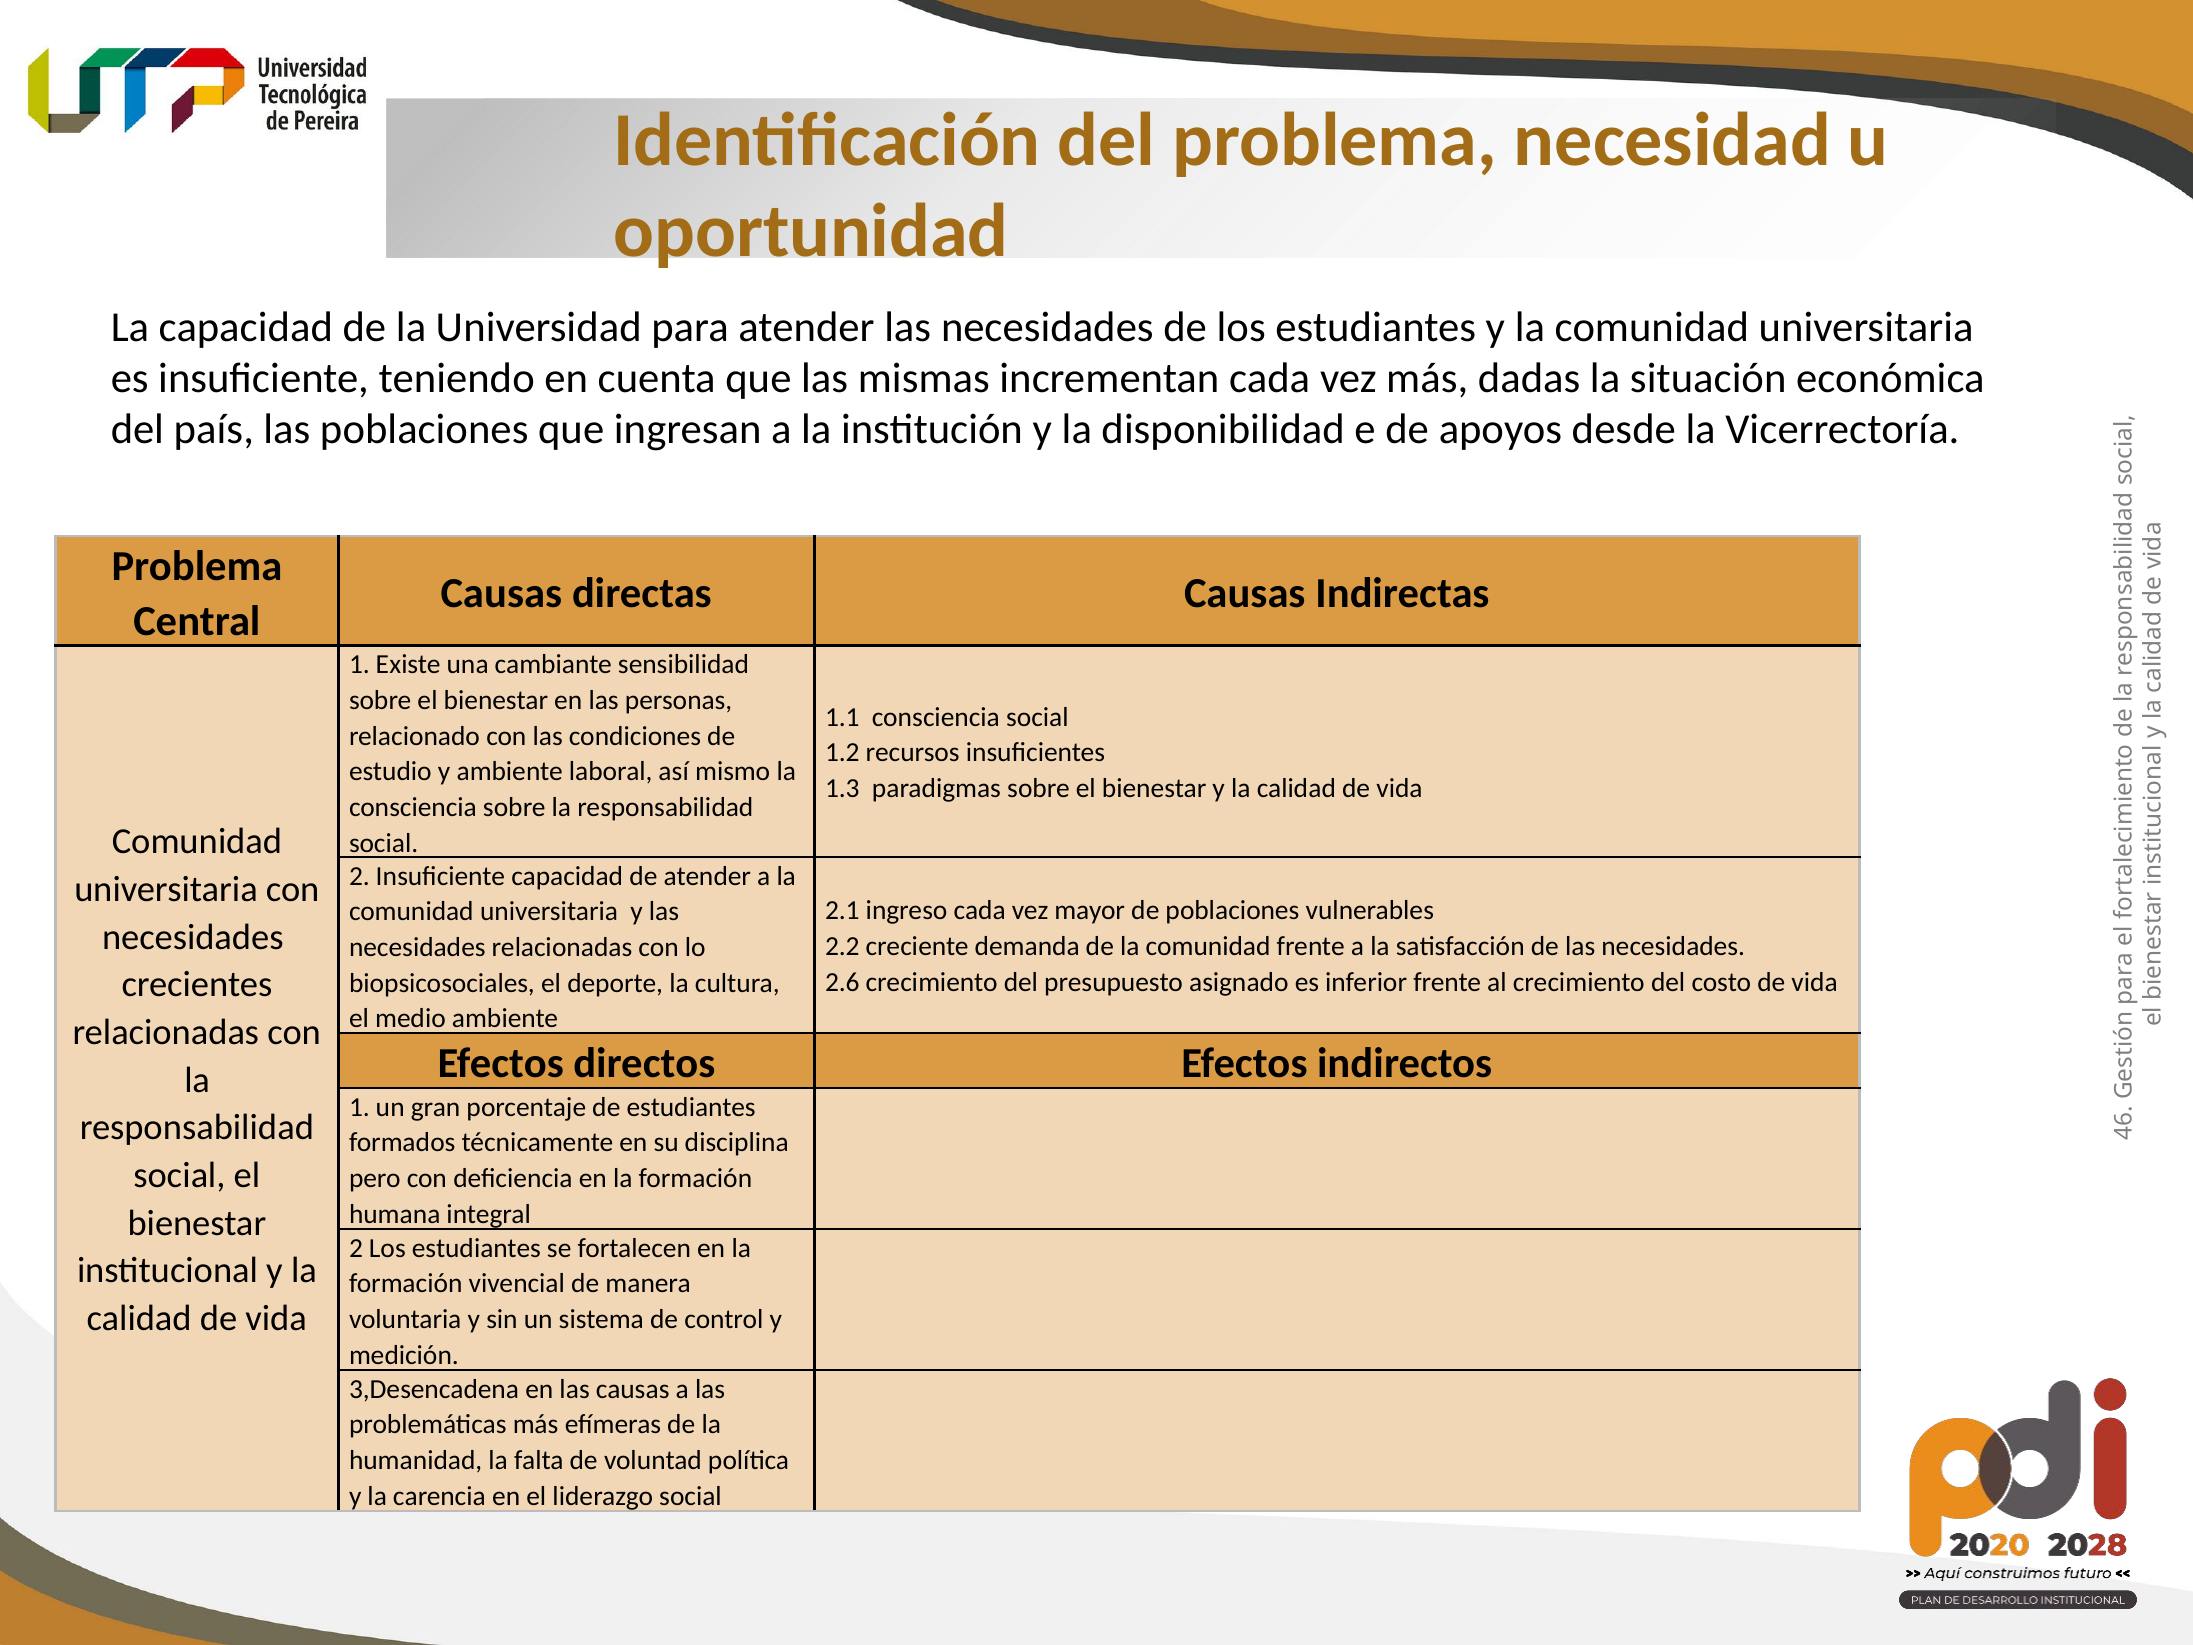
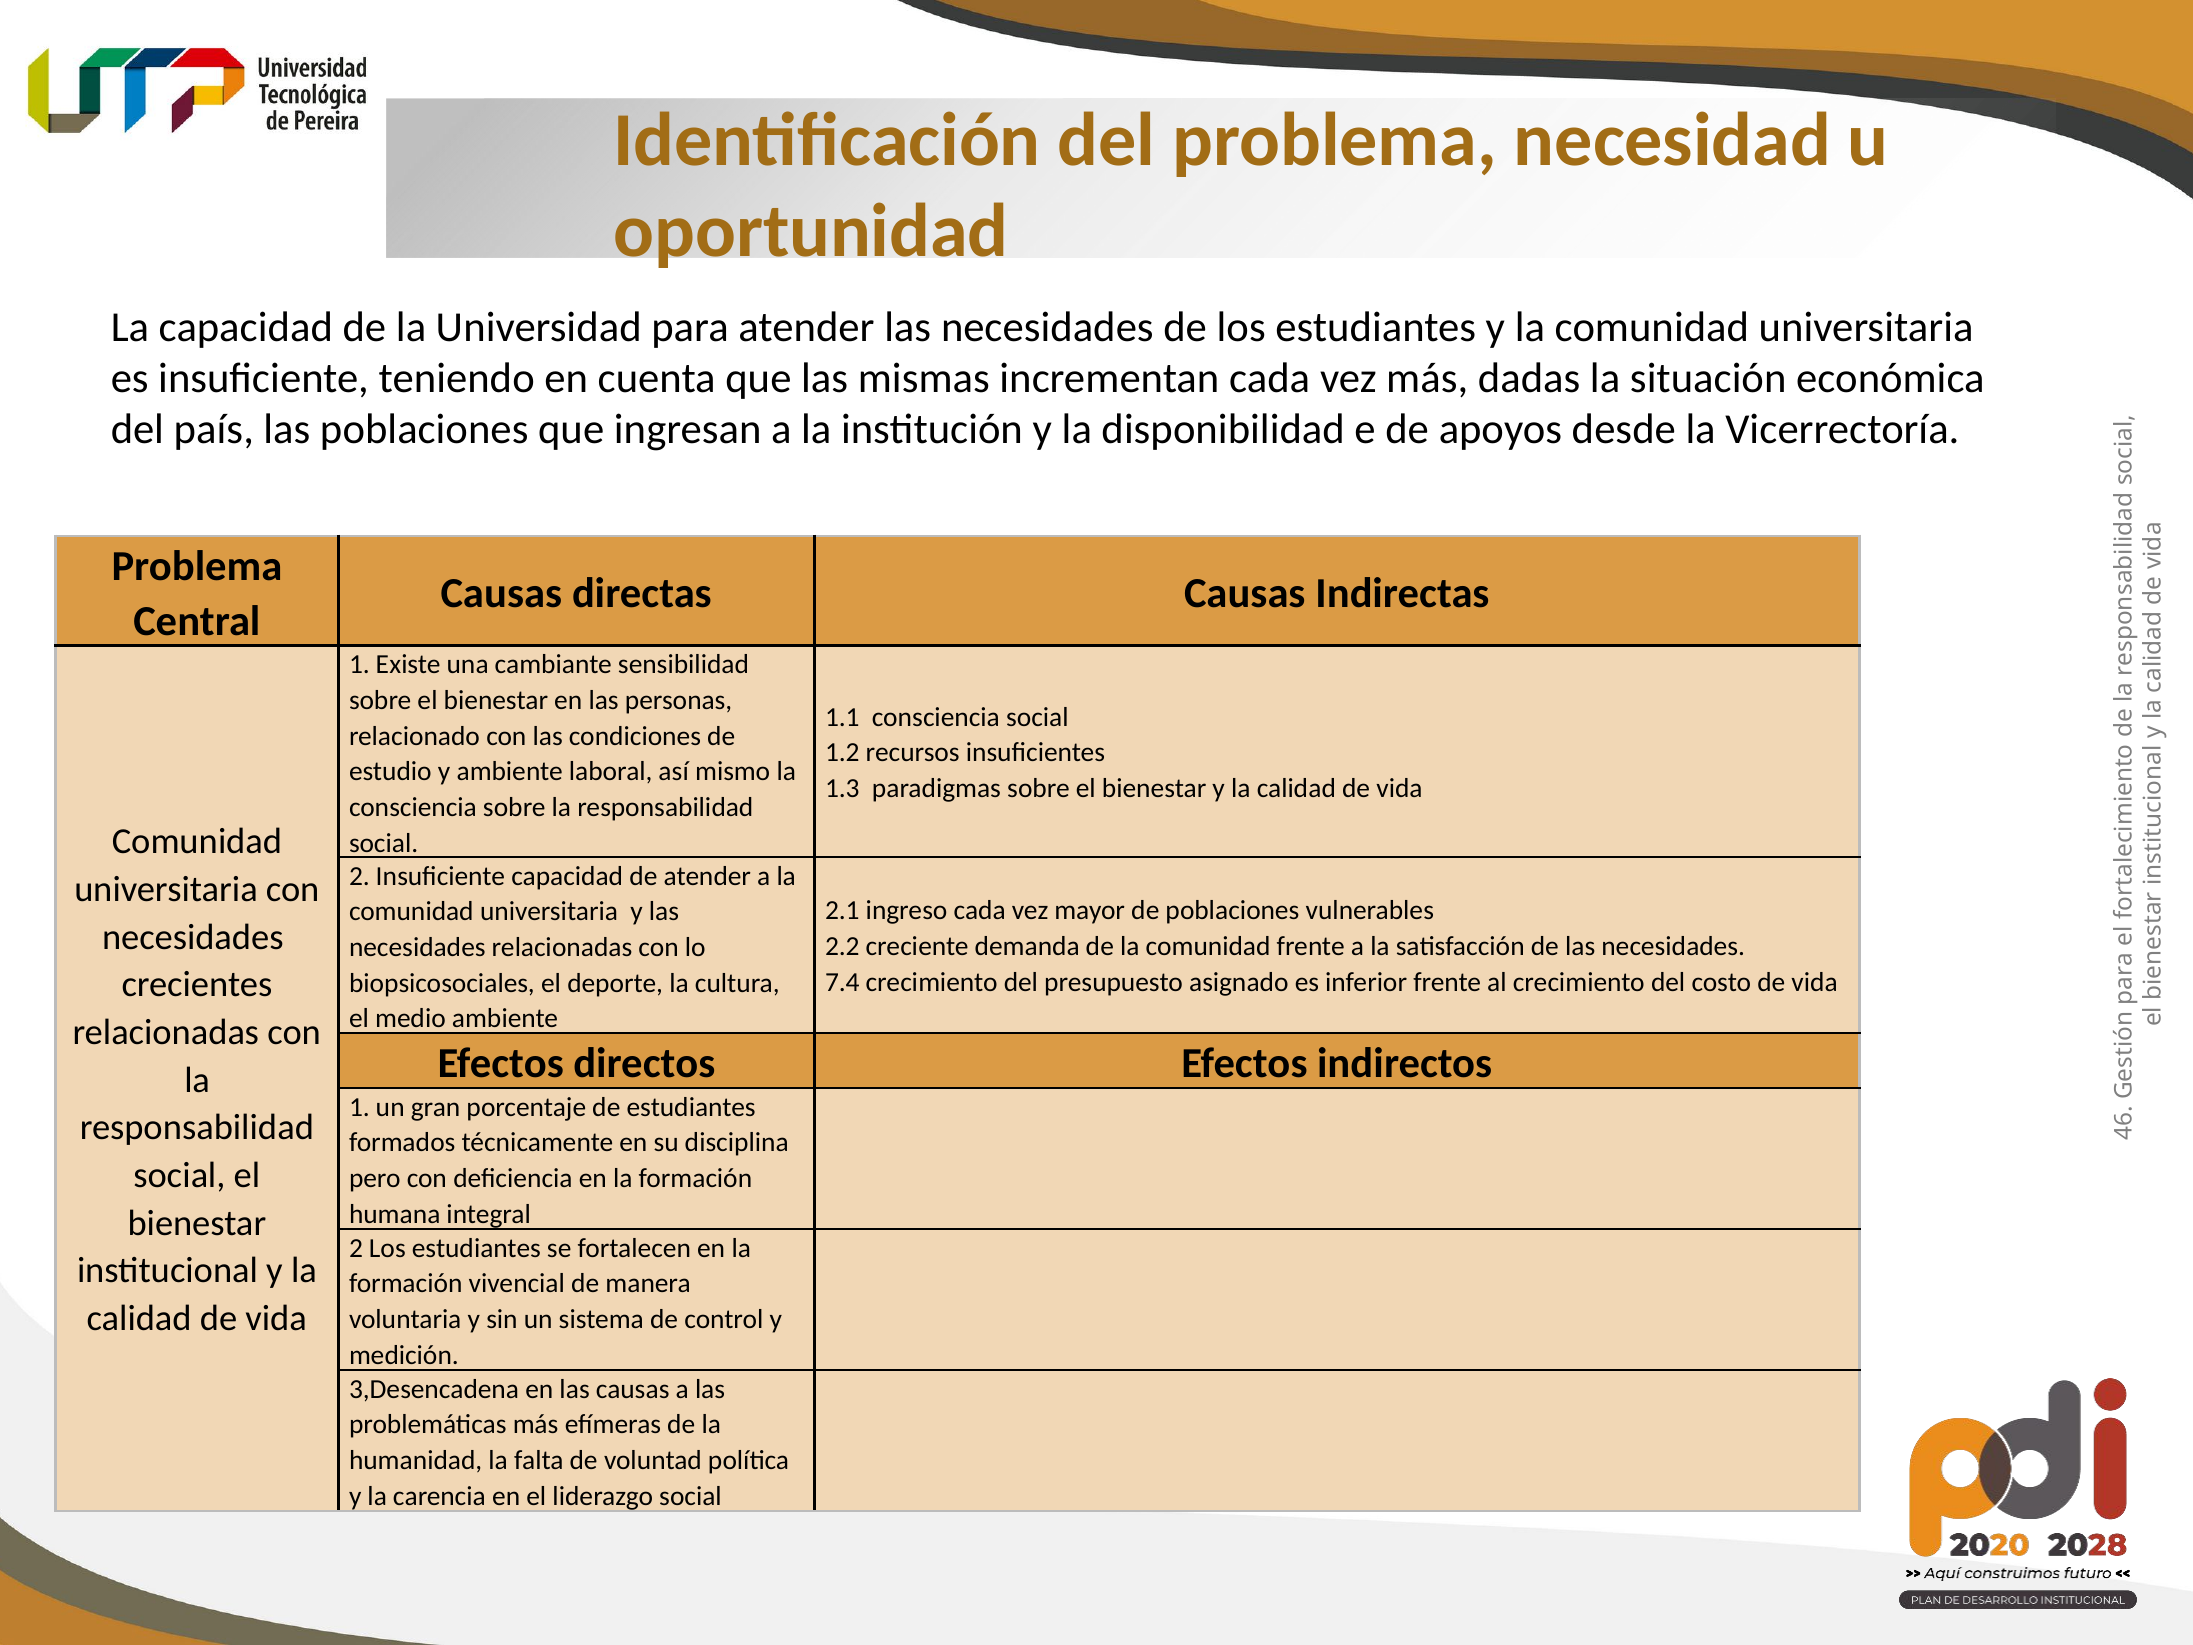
2.6: 2.6 -> 7.4
